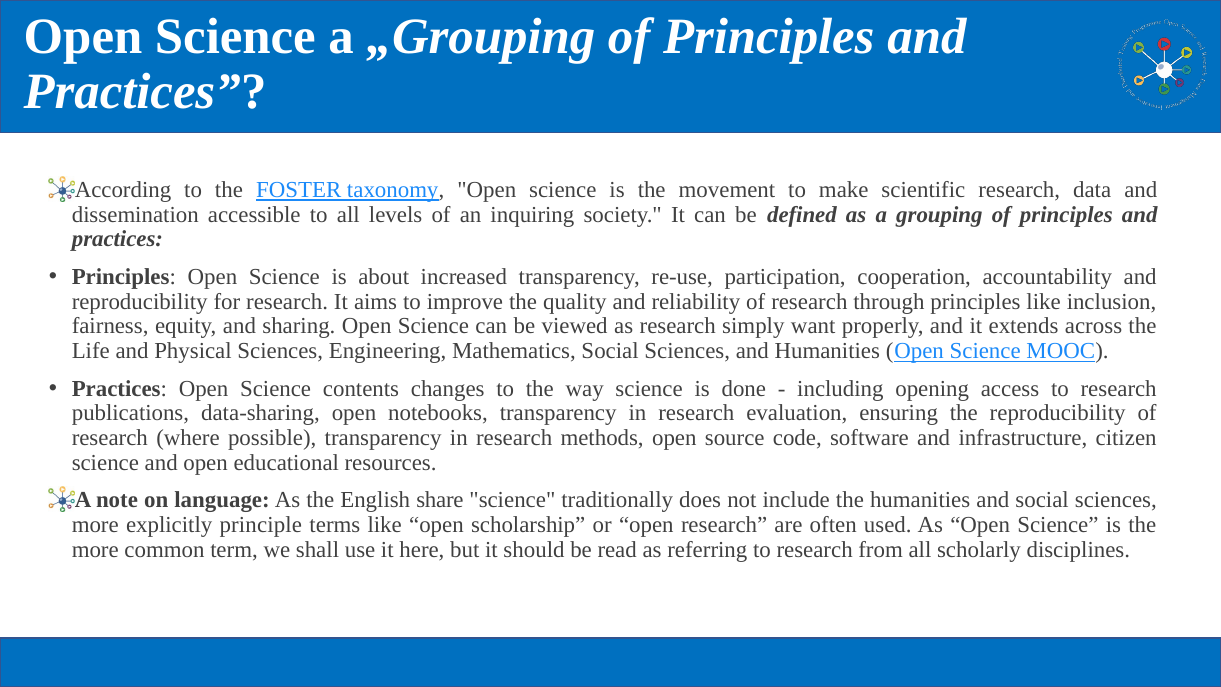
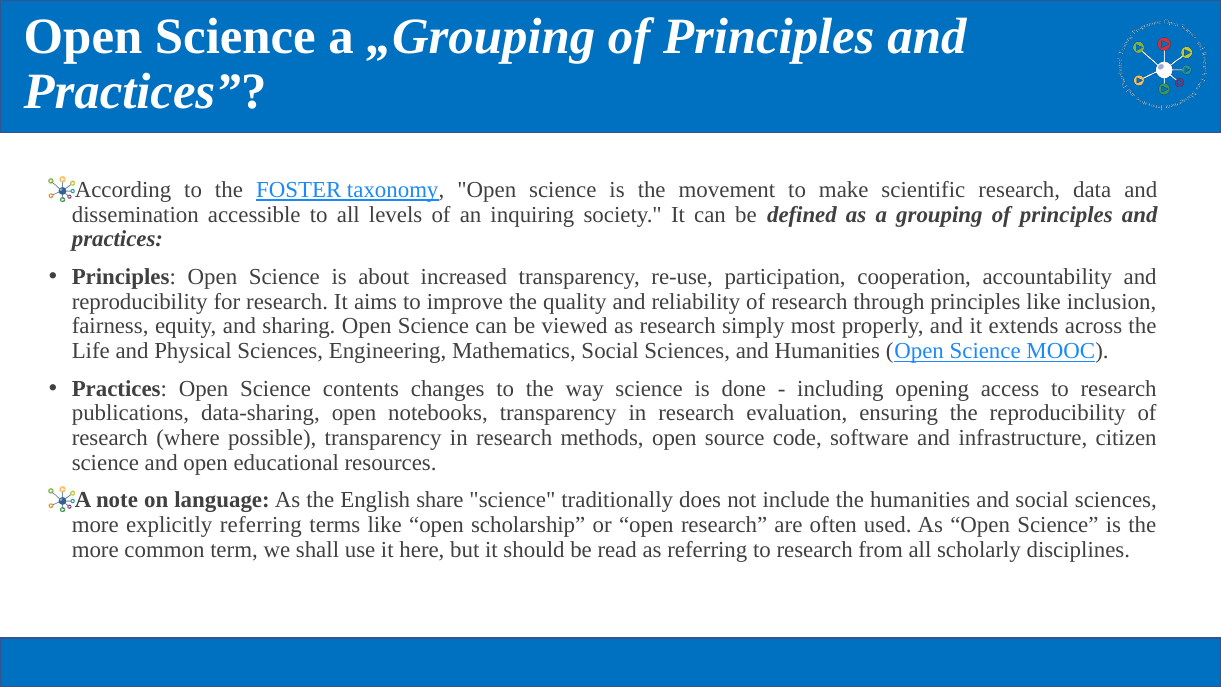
want: want -> most
explicitly principle: principle -> referring
